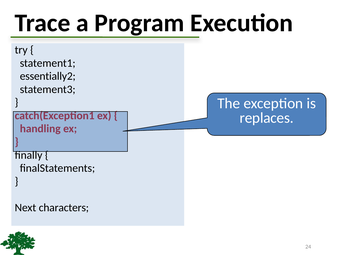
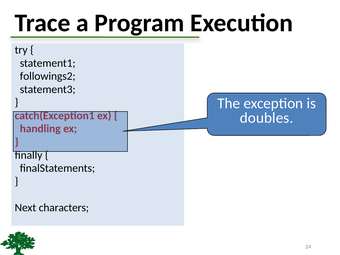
essentially2: essentially2 -> followings2
replaces: replaces -> doubles
